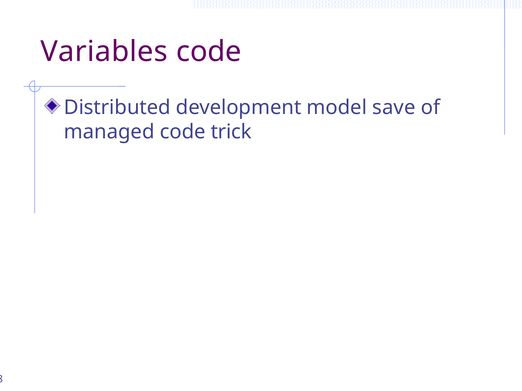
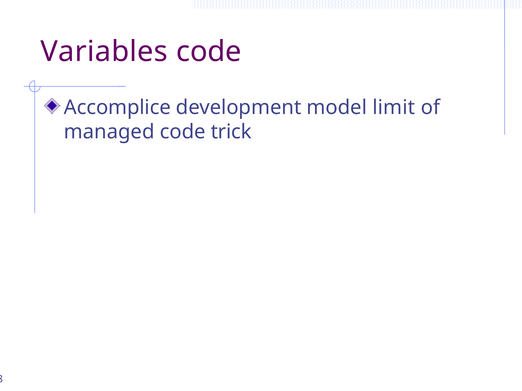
Distributed: Distributed -> Accomplice
save: save -> limit
